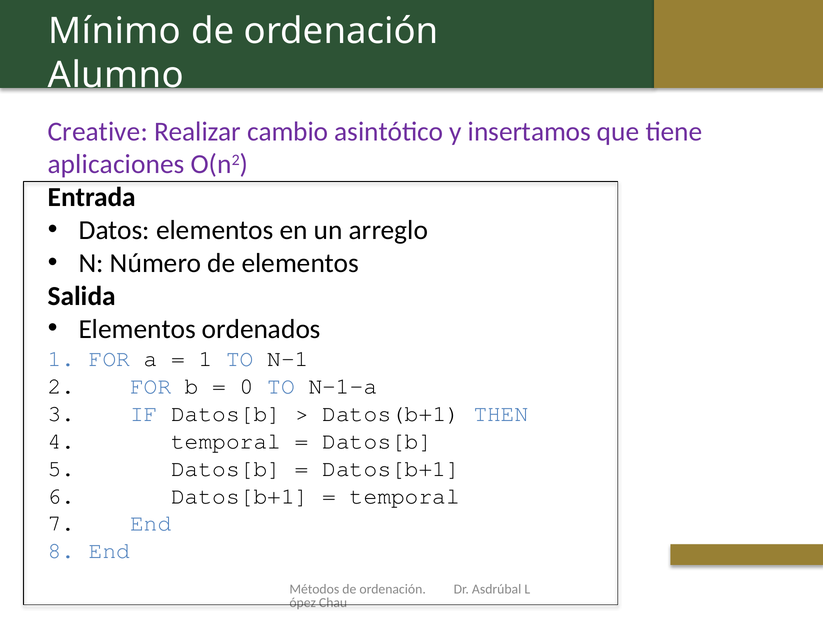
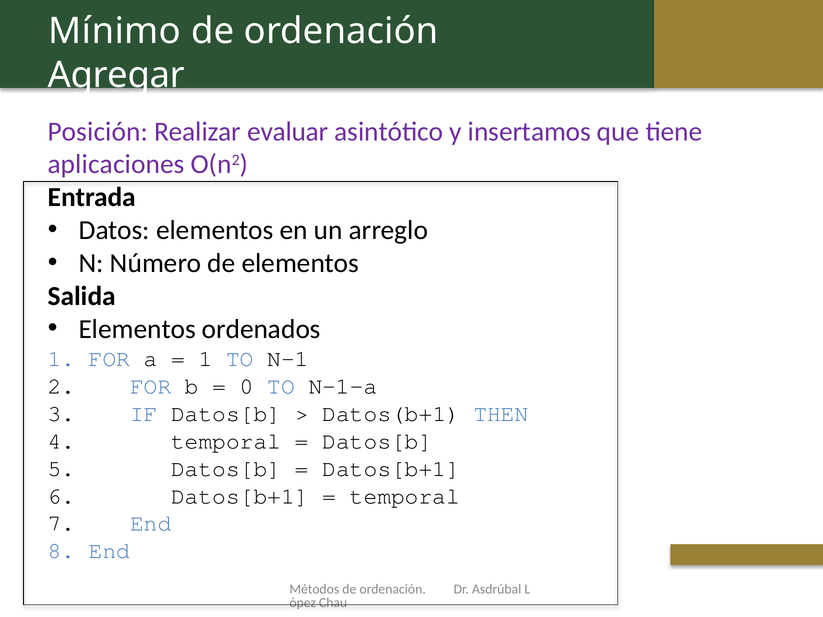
Alumno: Alumno -> Agregar
Creative: Creative -> Posición
cambio: cambio -> evaluar
